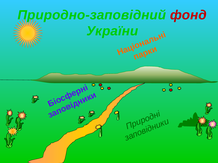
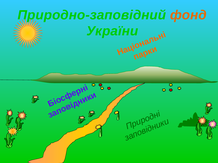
фонд colour: red -> orange
